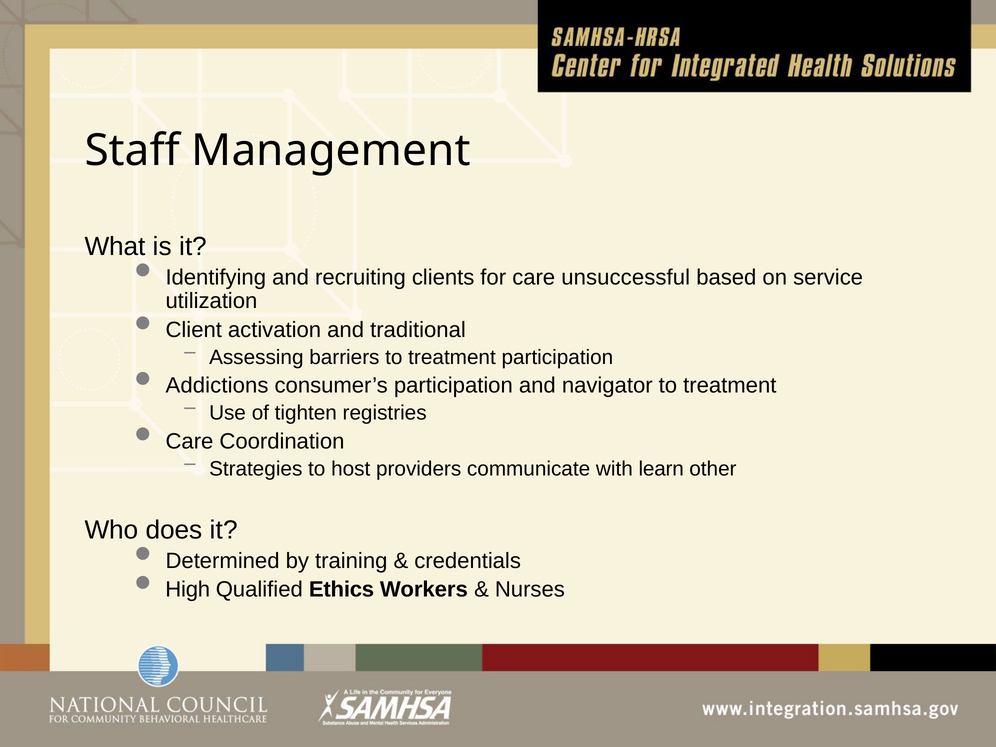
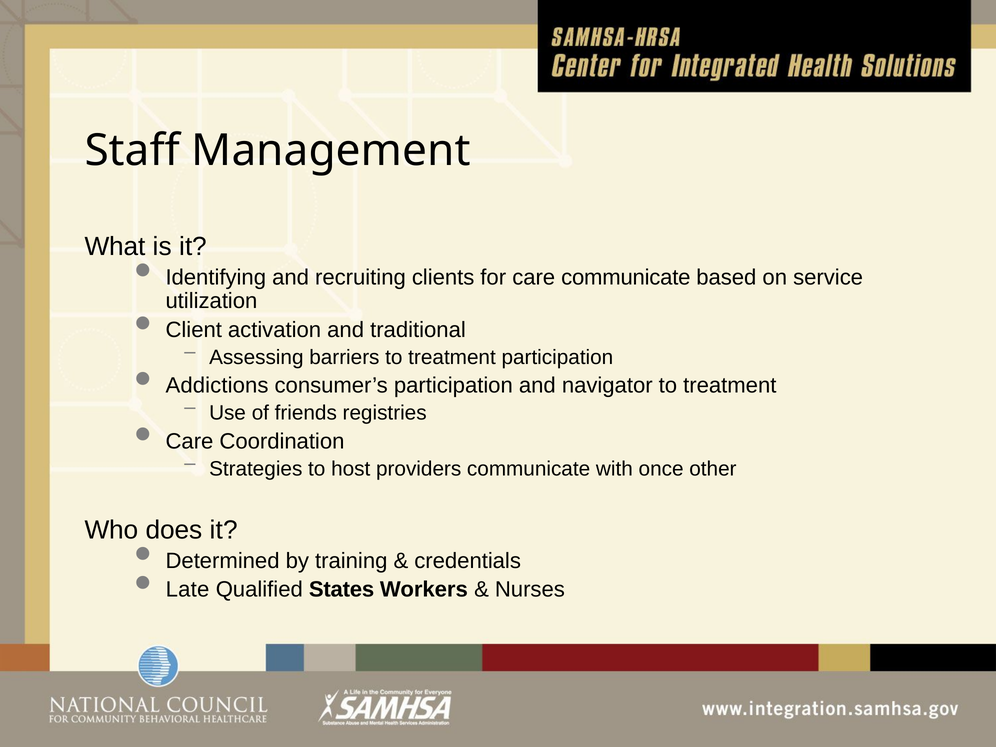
care unsuccessful: unsuccessful -> communicate
tighten: tighten -> friends
learn: learn -> once
High: High -> Late
Ethics: Ethics -> States
